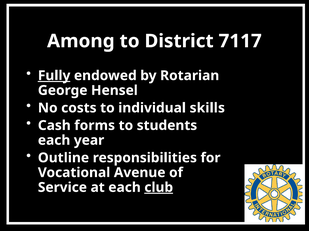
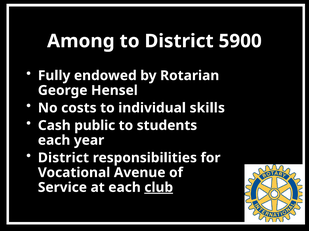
7117: 7117 -> 5900
Fully underline: present -> none
forms: forms -> public
Outline at (63, 158): Outline -> District
